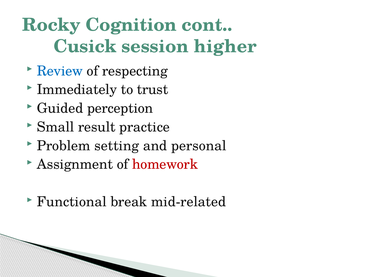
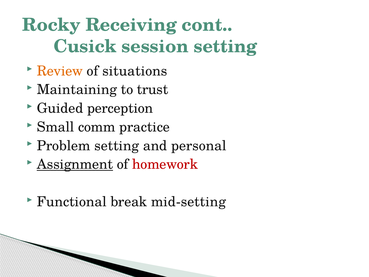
Cognition: Cognition -> Receiving
session higher: higher -> setting
Review colour: blue -> orange
respecting: respecting -> situations
Immediately: Immediately -> Maintaining
result: result -> comm
Assignment underline: none -> present
mid-related: mid-related -> mid-setting
